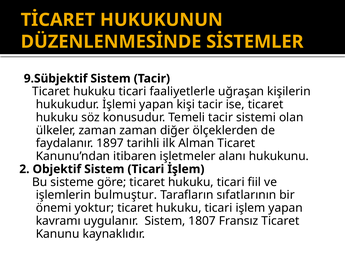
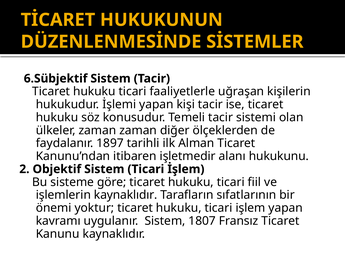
9.Sübjektif: 9.Sübjektif -> 6.Sübjektif
işletmeler: işletmeler -> işletmedir
işlemlerin bulmuştur: bulmuştur -> kaynaklıdır
